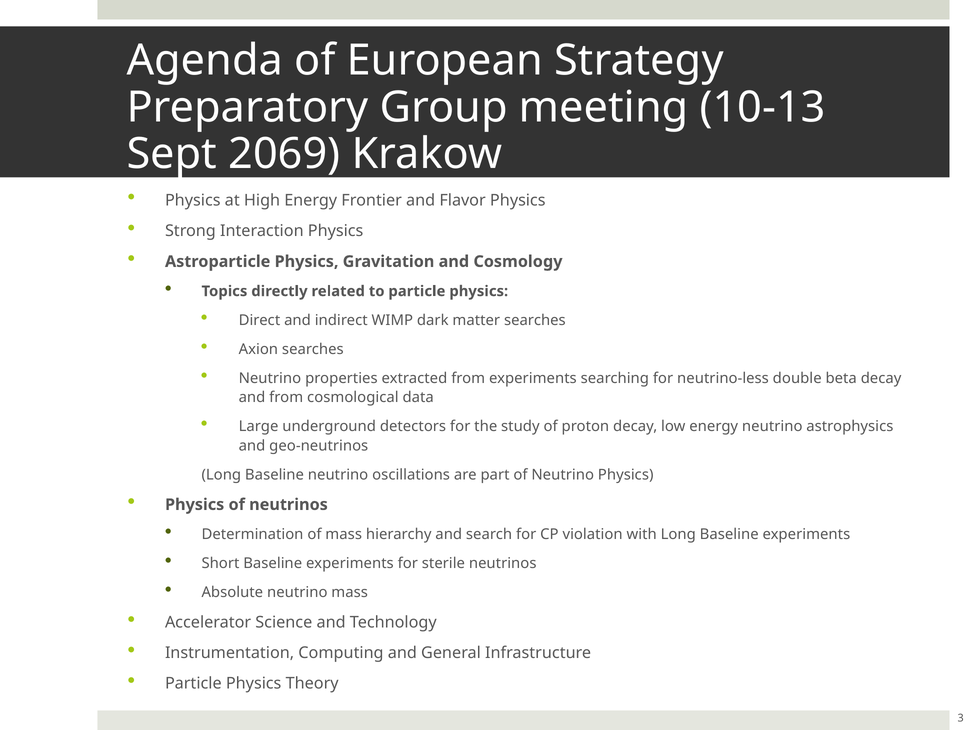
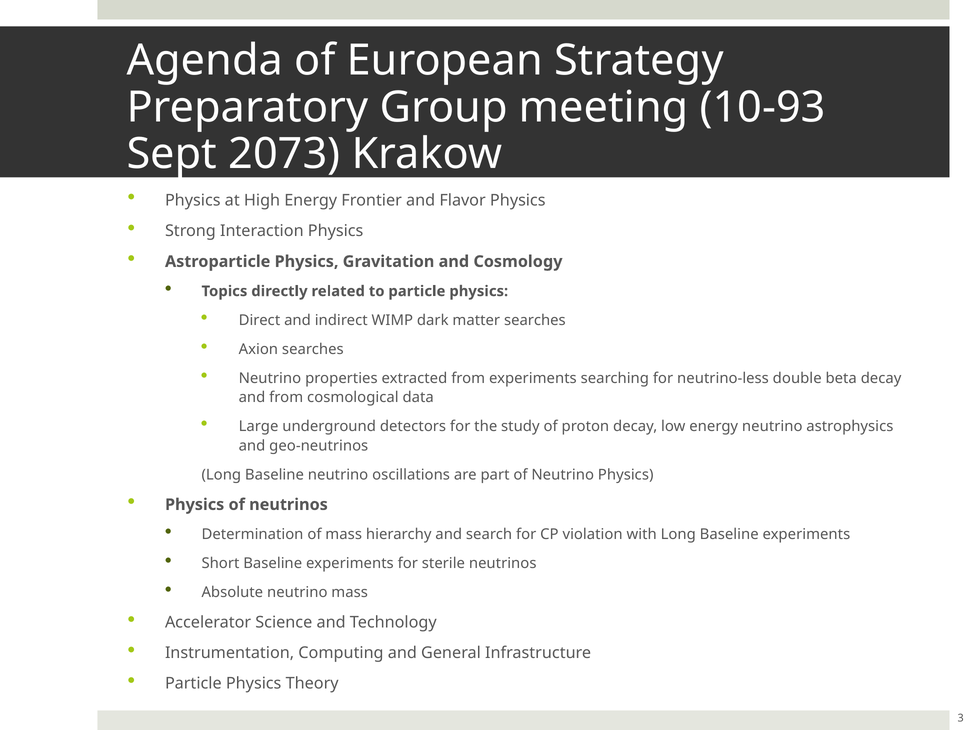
10-13: 10-13 -> 10-93
2069: 2069 -> 2073
